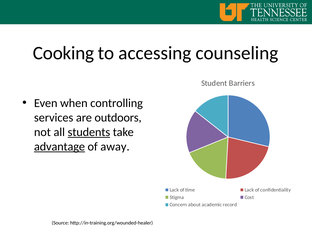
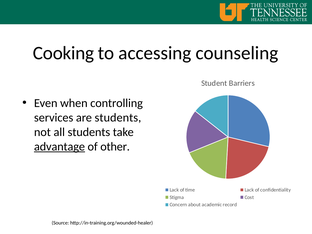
are outdoors: outdoors -> students
students at (89, 132) underline: present -> none
away: away -> other
